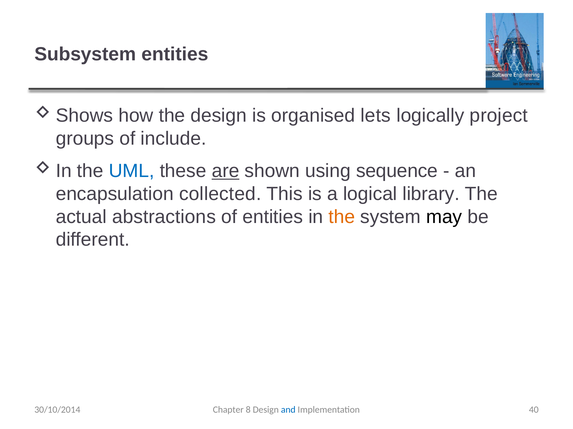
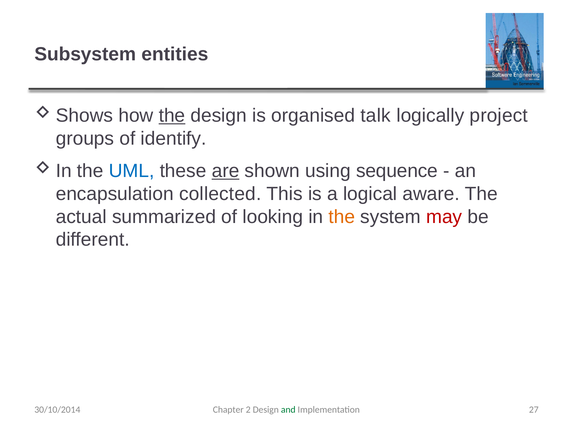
the at (172, 116) underline: none -> present
lets: lets -> talk
include: include -> identify
library: library -> aware
abstractions: abstractions -> summarized
of entities: entities -> looking
may colour: black -> red
8: 8 -> 2
and colour: blue -> green
40: 40 -> 27
